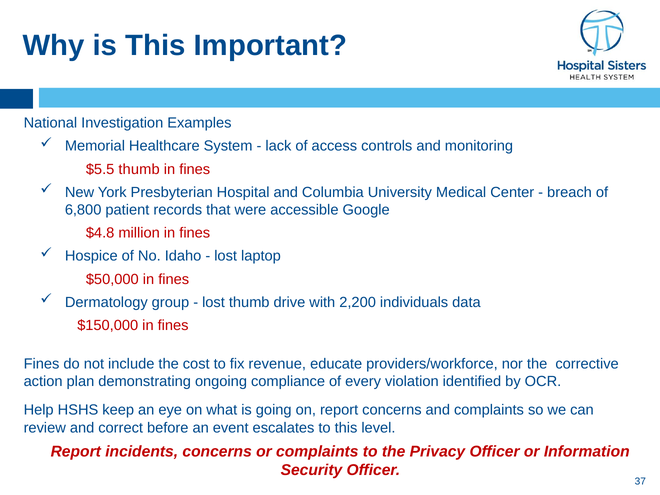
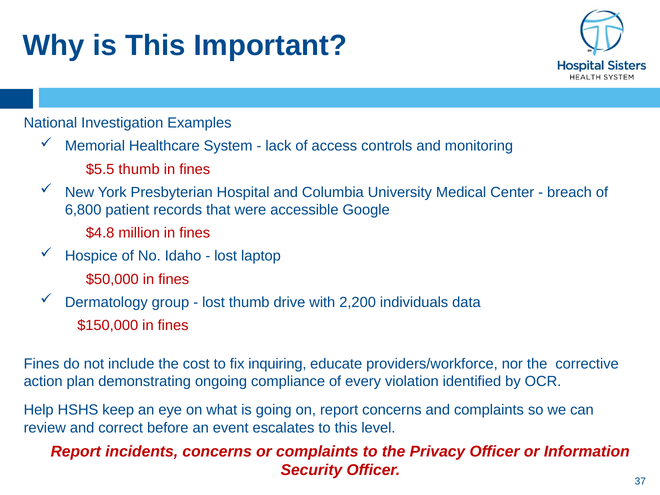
revenue: revenue -> inquiring
